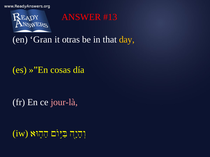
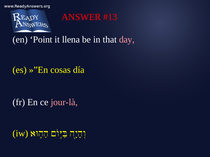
Gran: Gran -> Point
otras: otras -> llena
day colour: yellow -> pink
